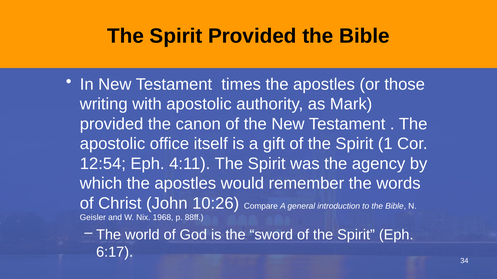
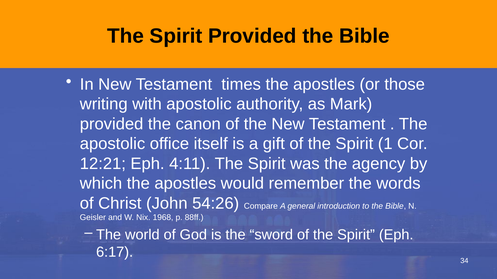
12:54: 12:54 -> 12:21
10:26: 10:26 -> 54:26
